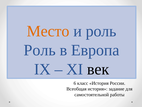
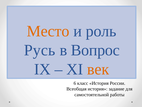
Роль at (40, 50): Роль -> Русь
Европа: Европа -> Вопрос
век colour: black -> orange
